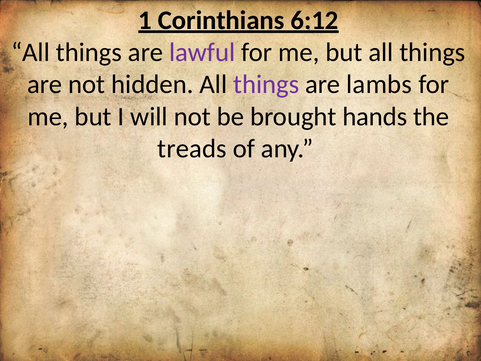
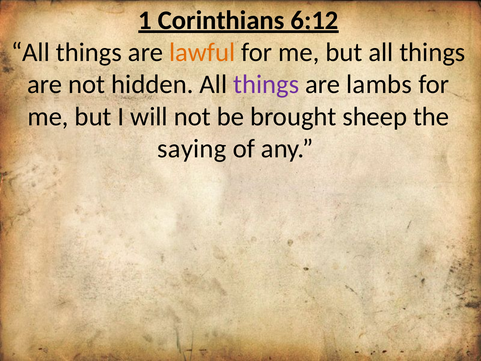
lawful colour: purple -> orange
hands: hands -> sheep
treads: treads -> saying
